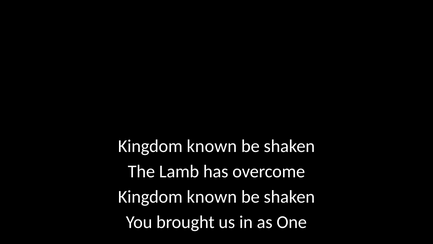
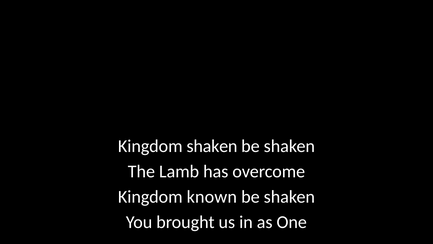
known at (212, 146): known -> shaken
